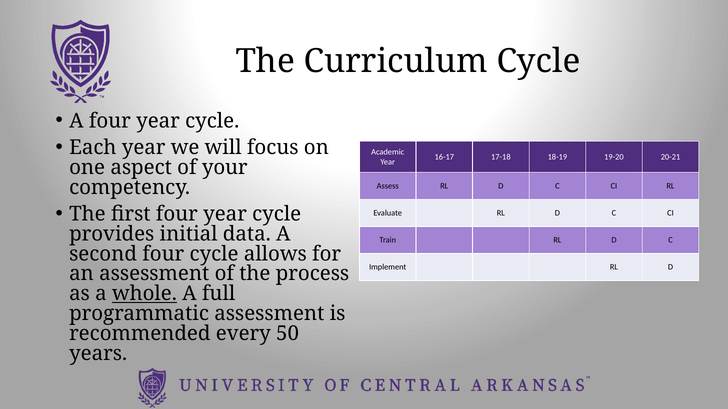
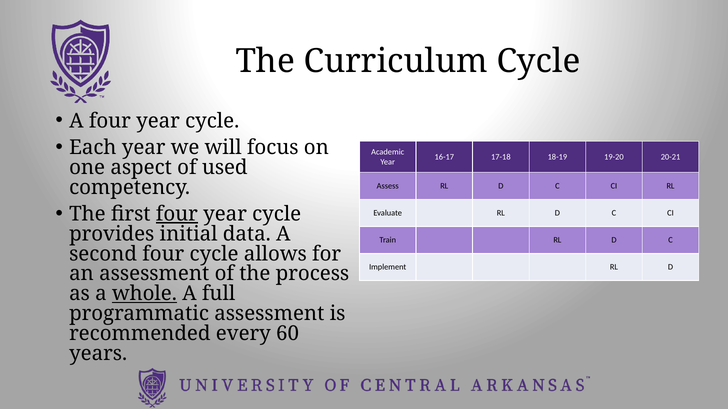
your: your -> used
four at (177, 214) underline: none -> present
50: 50 -> 60
